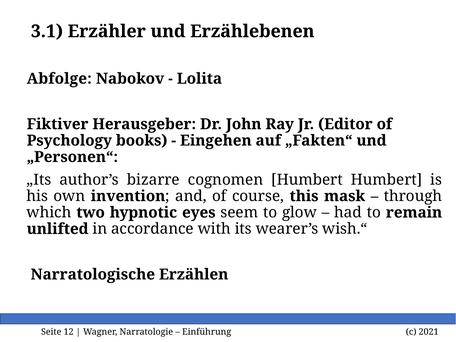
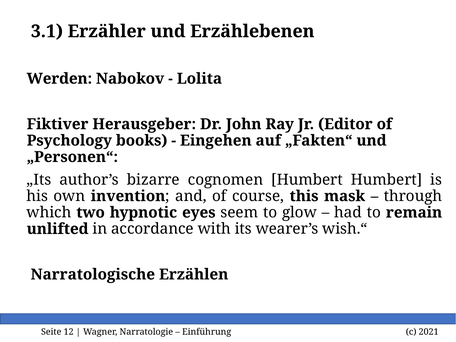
Abfolge: Abfolge -> Werden
